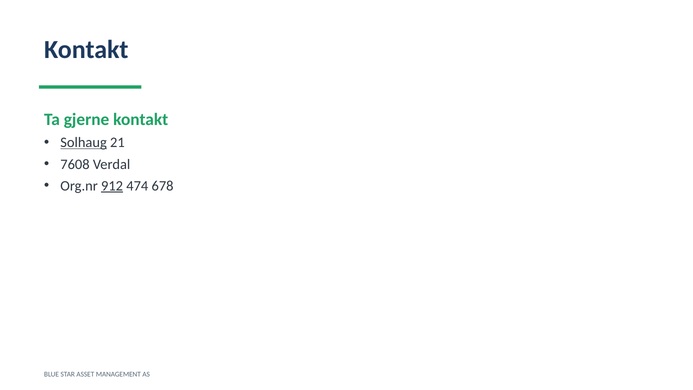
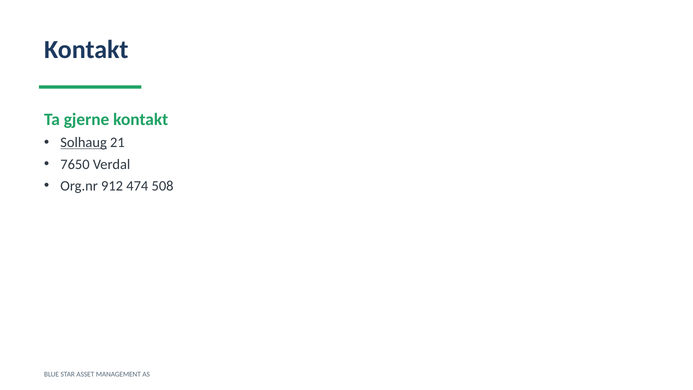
7608: 7608 -> 7650
912 underline: present -> none
678: 678 -> 508
